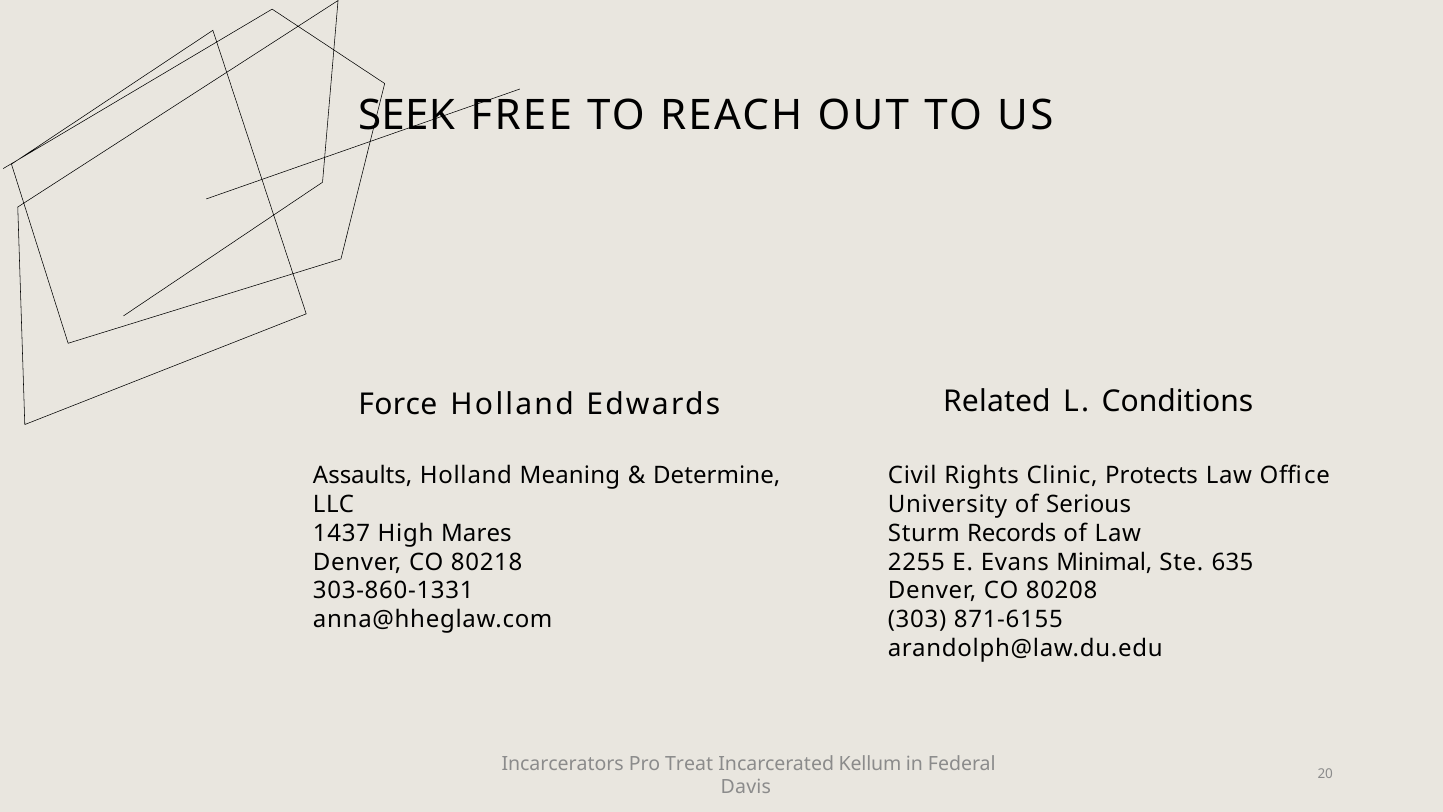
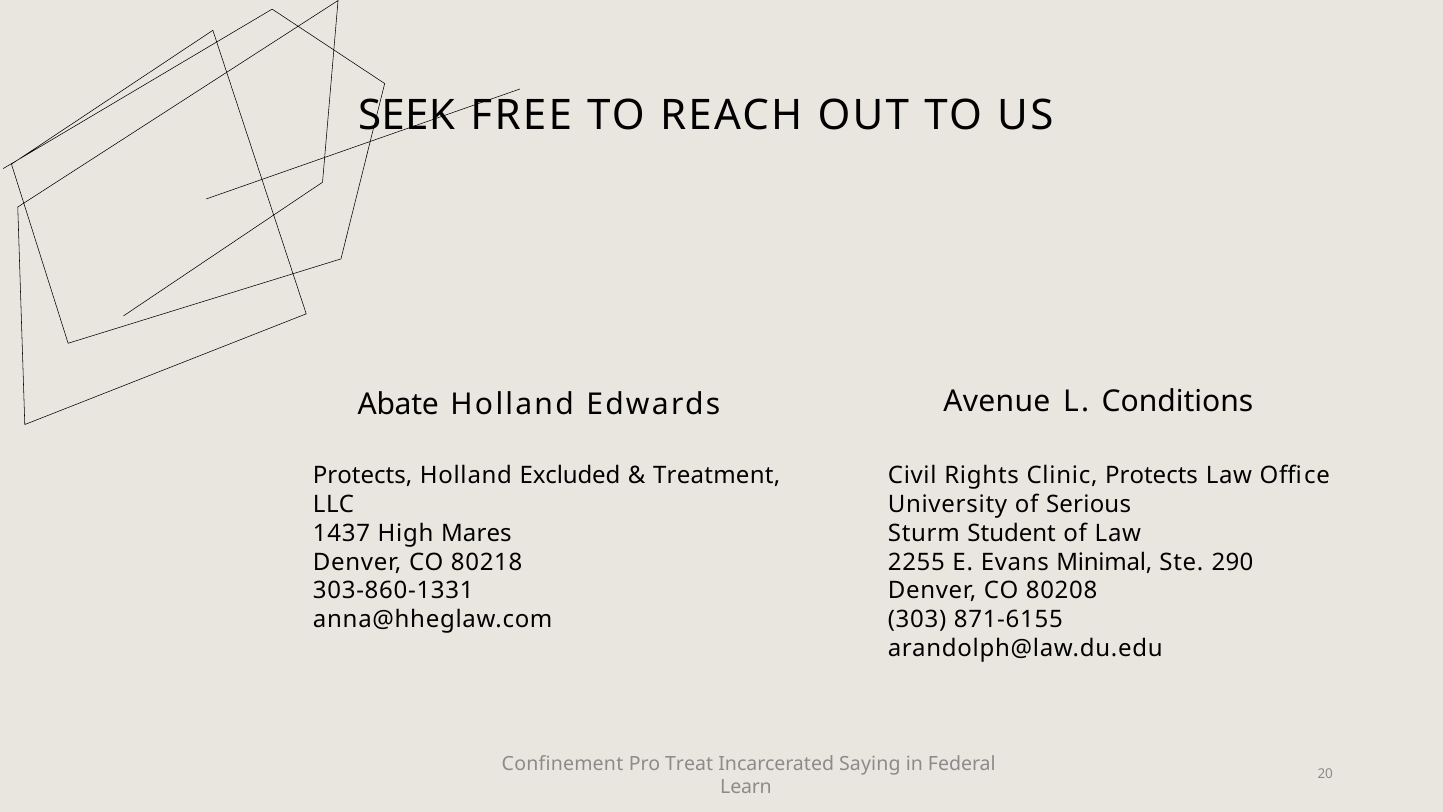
Related: Related -> Avenue
Force: Force -> Abate
Assaults at (363, 475): Assaults -> Protects
Meaning: Meaning -> Excluded
Determine: Determine -> Treatment
Records: Records -> Student
635: 635 -> 290
Incarcerators: Incarcerators -> Confinement
Kellum: Kellum -> Saying
Davis: Davis -> Learn
